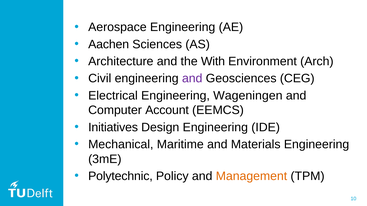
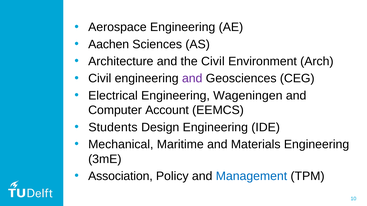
the With: With -> Civil
Initiatives: Initiatives -> Students
Polytechnic: Polytechnic -> Association
Management colour: orange -> blue
